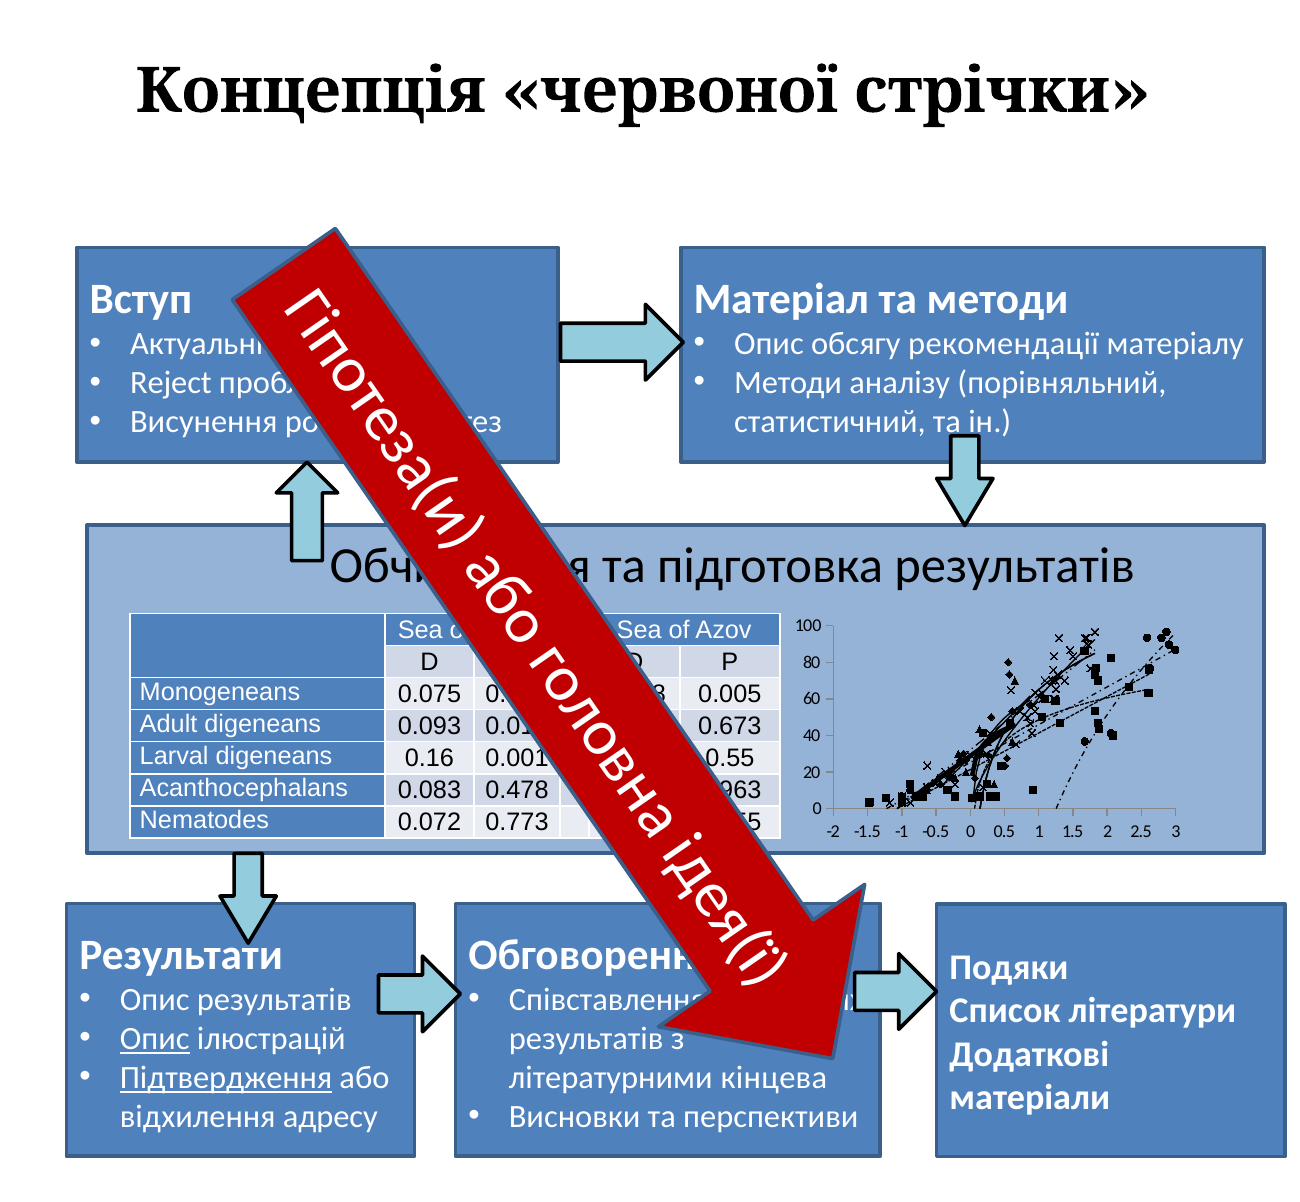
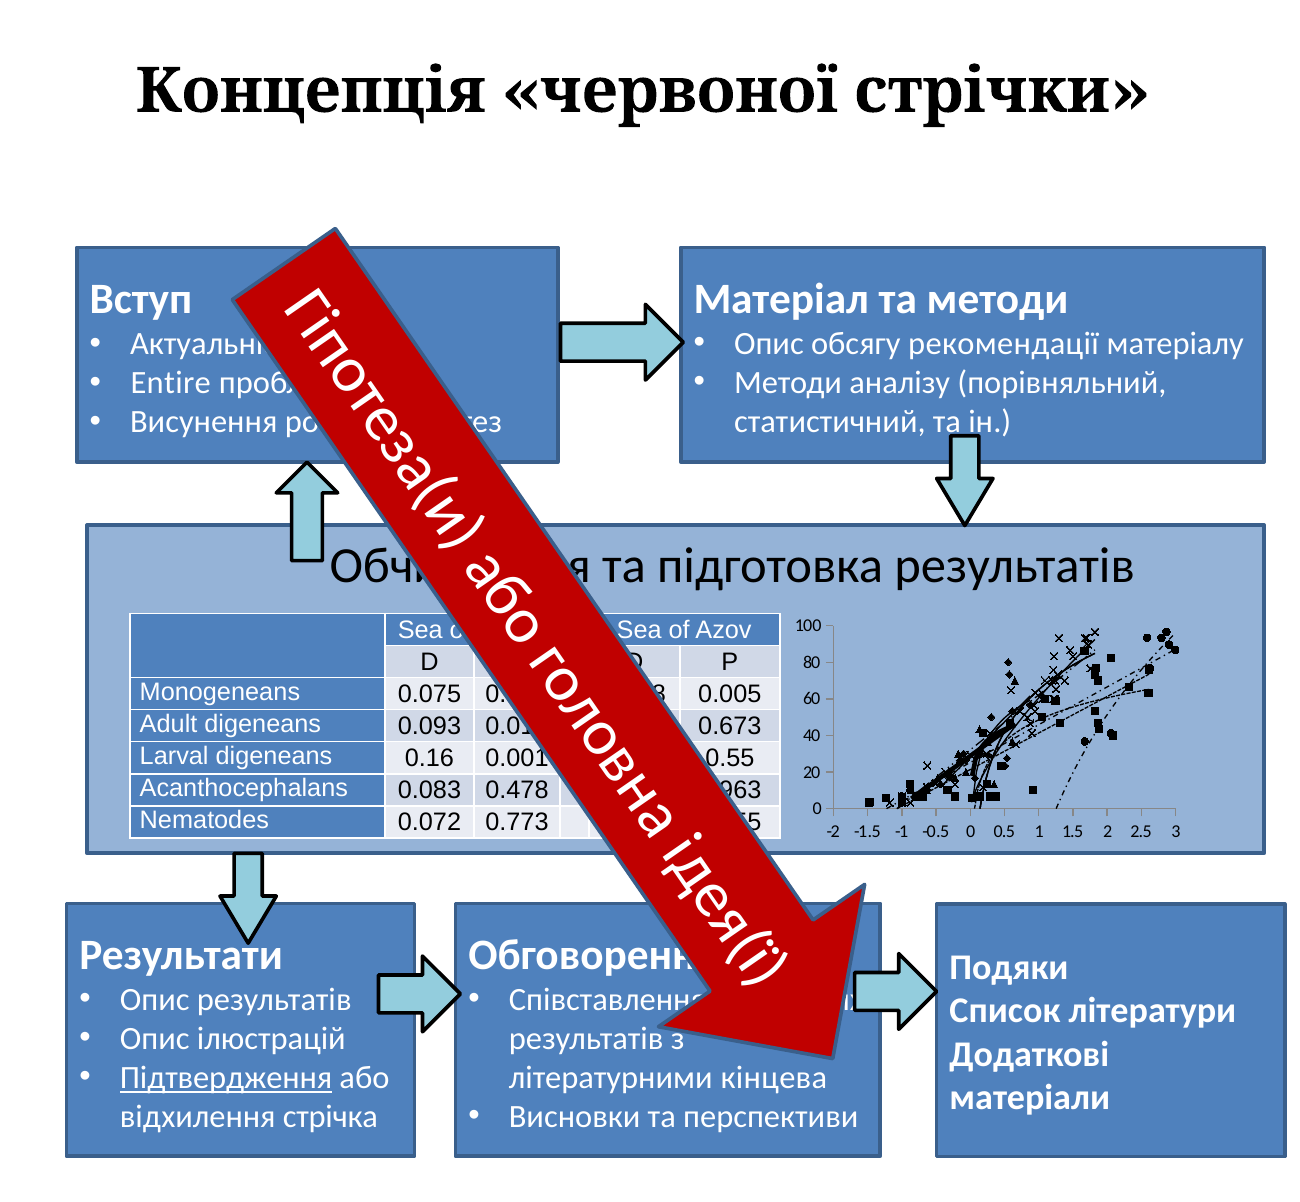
Reject: Reject -> Entire
Опис at (155, 1039) underline: present -> none
адресу: адресу -> стрічка
